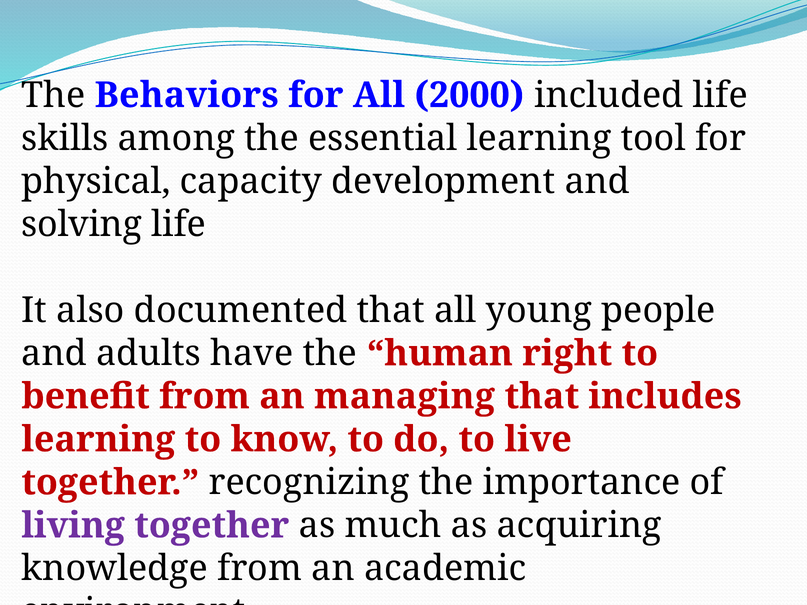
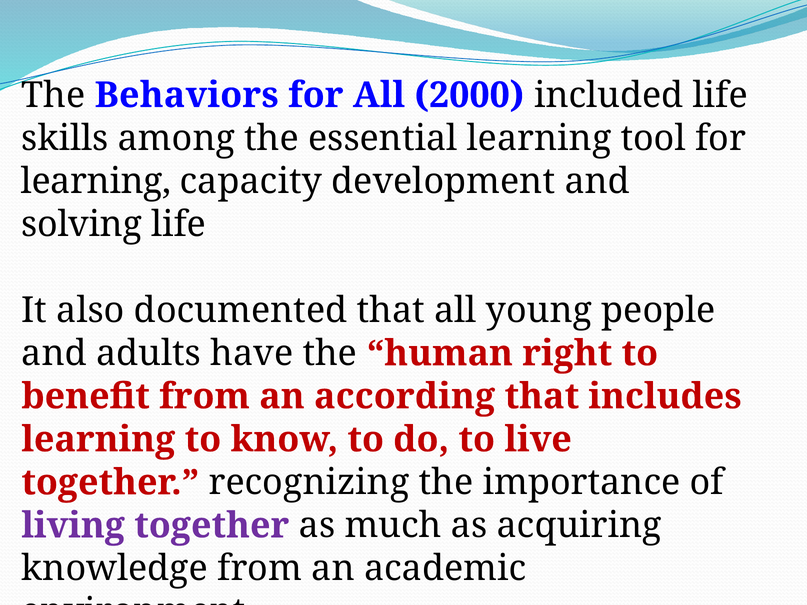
physical at (96, 181): physical -> learning
managing: managing -> according
